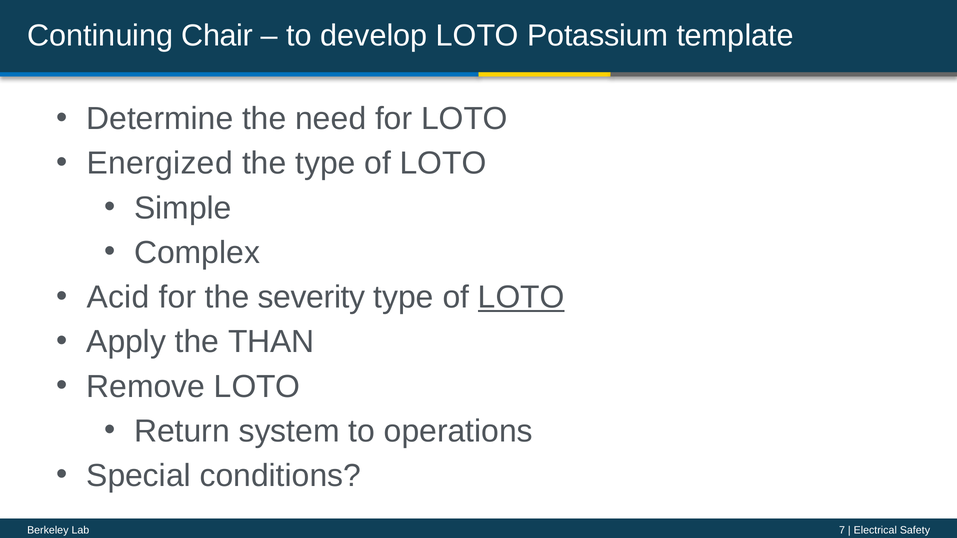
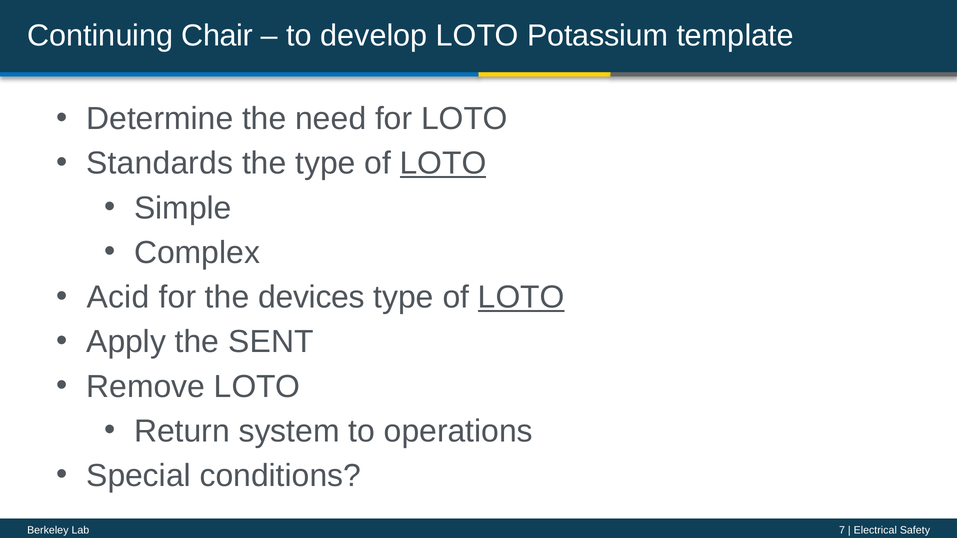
Energized: Energized -> Standards
LOTO at (443, 163) underline: none -> present
severity: severity -> devices
THAN: THAN -> SENT
